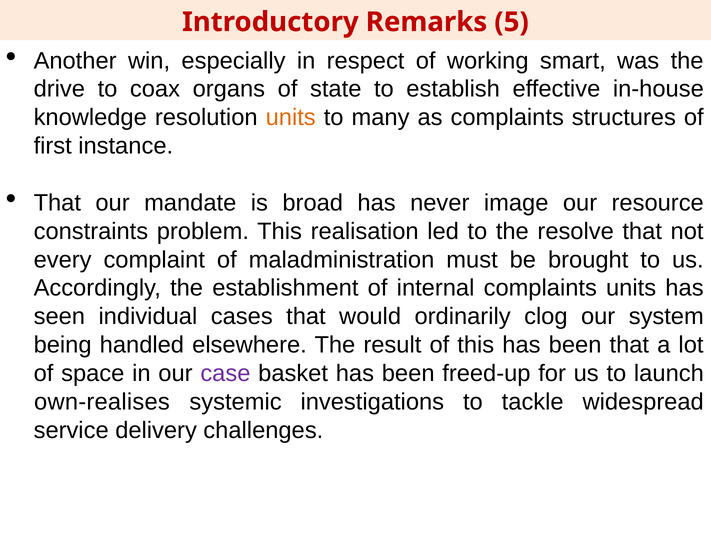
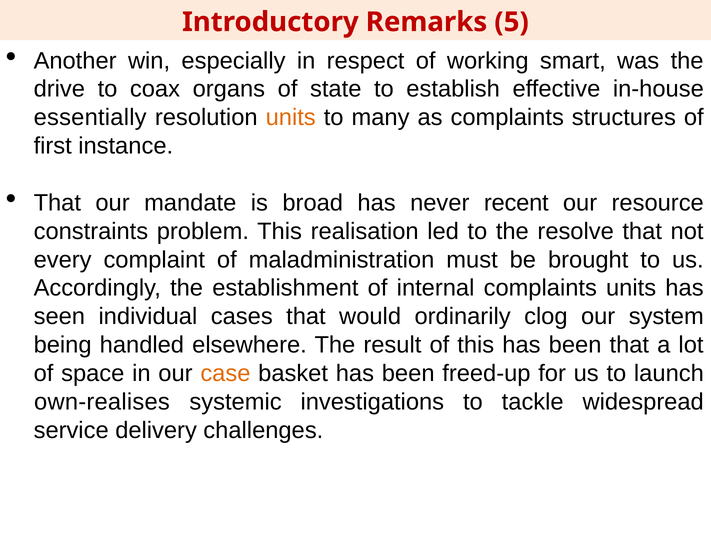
knowledge: knowledge -> essentially
image: image -> recent
case colour: purple -> orange
